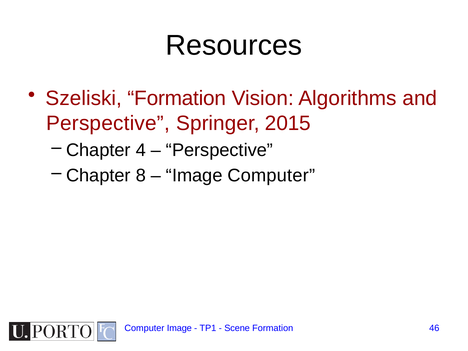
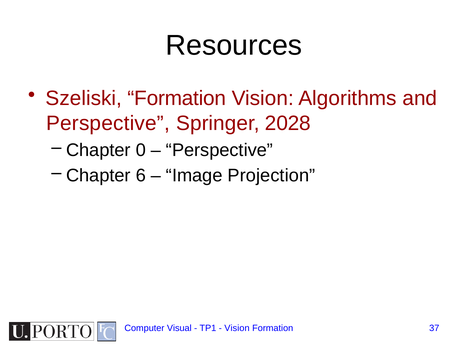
2015: 2015 -> 2028
4: 4 -> 0
8: 8 -> 6
Image Computer: Computer -> Projection
Computer Image: Image -> Visual
Scene at (237, 328): Scene -> Vision
46: 46 -> 37
